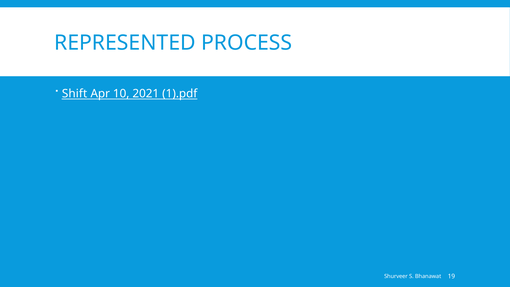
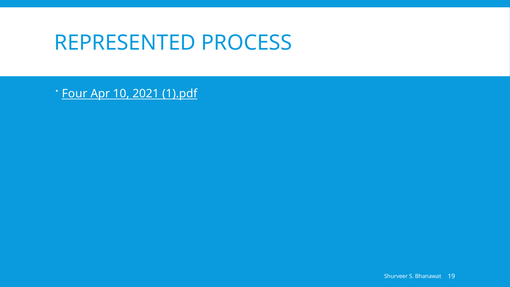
Shift: Shift -> Four
